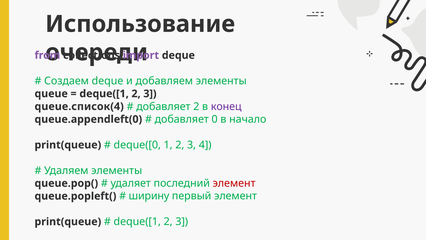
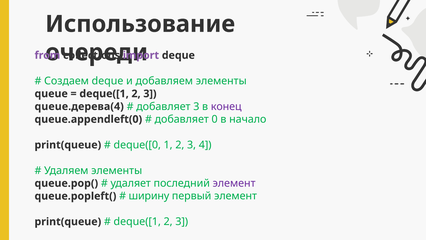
queue.список(4: queue.список(4 -> queue.дерева(4
добавляет 2: 2 -> 3
элемент at (234, 183) colour: red -> purple
